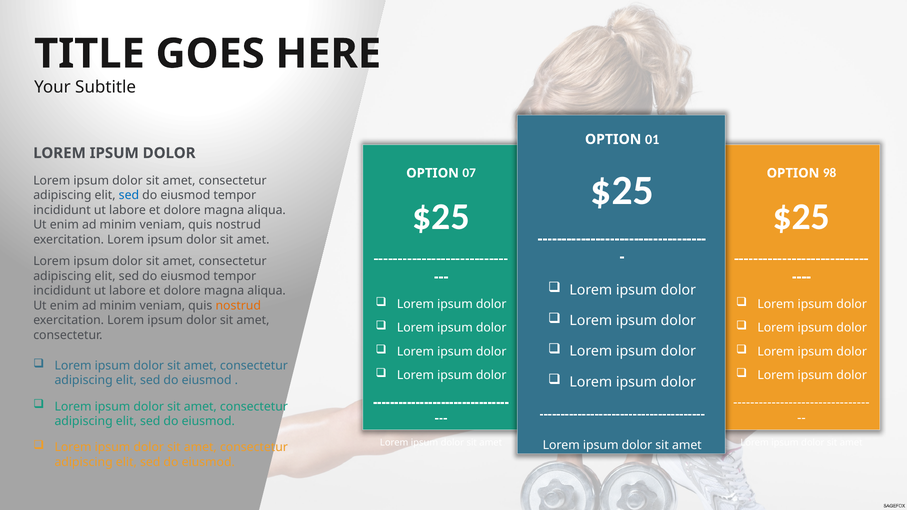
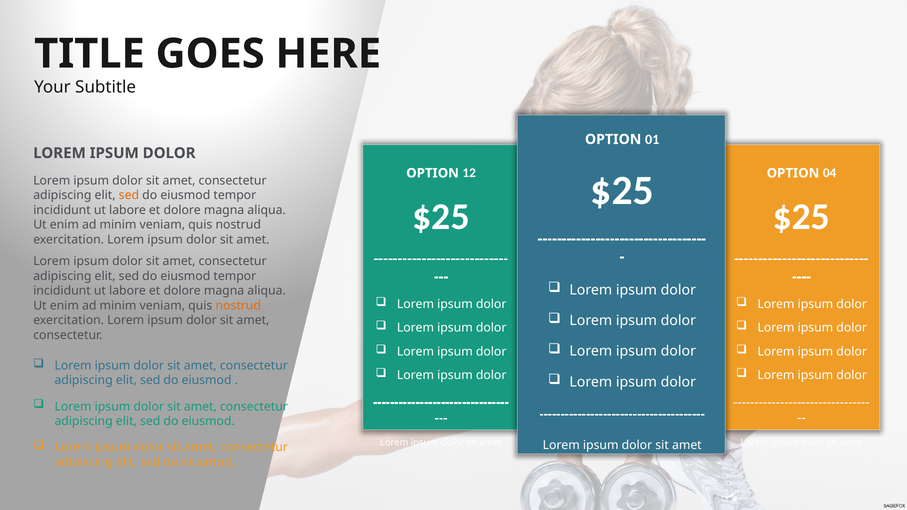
07: 07 -> 12
98: 98 -> 04
sed at (129, 195) colour: blue -> orange
